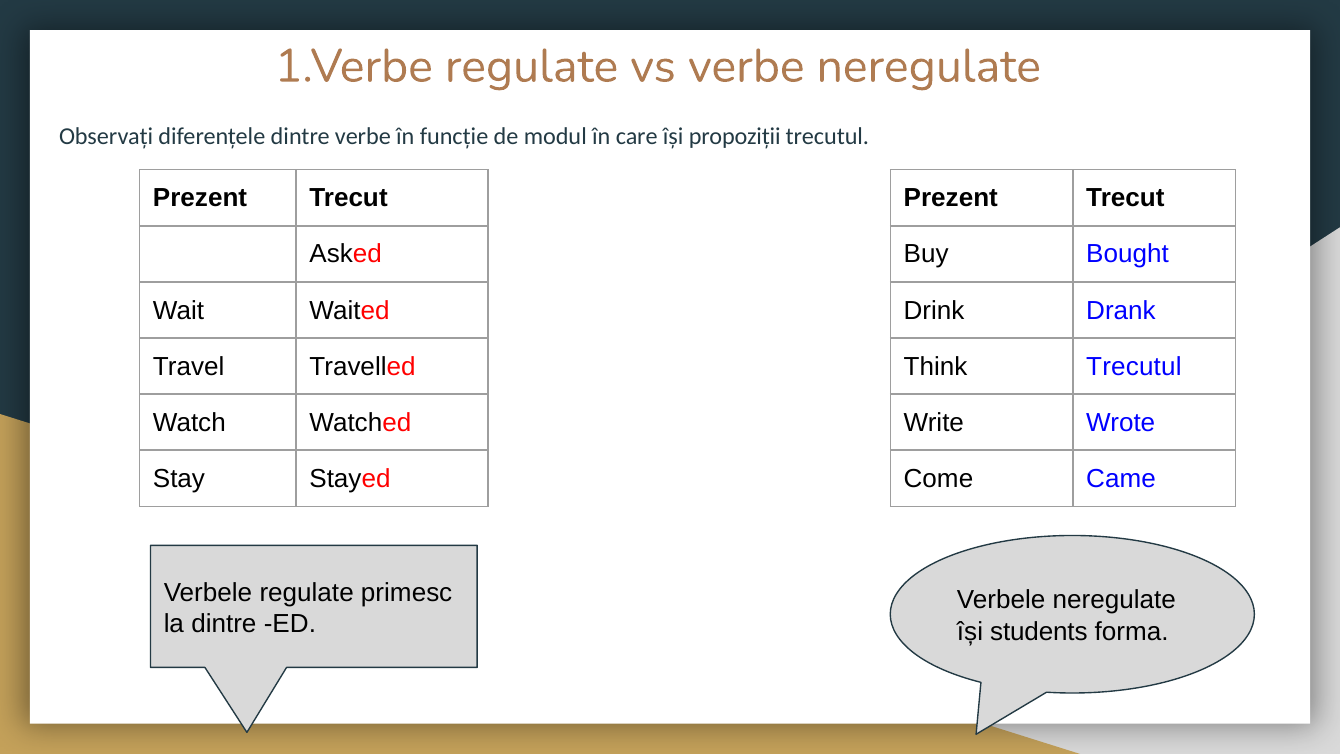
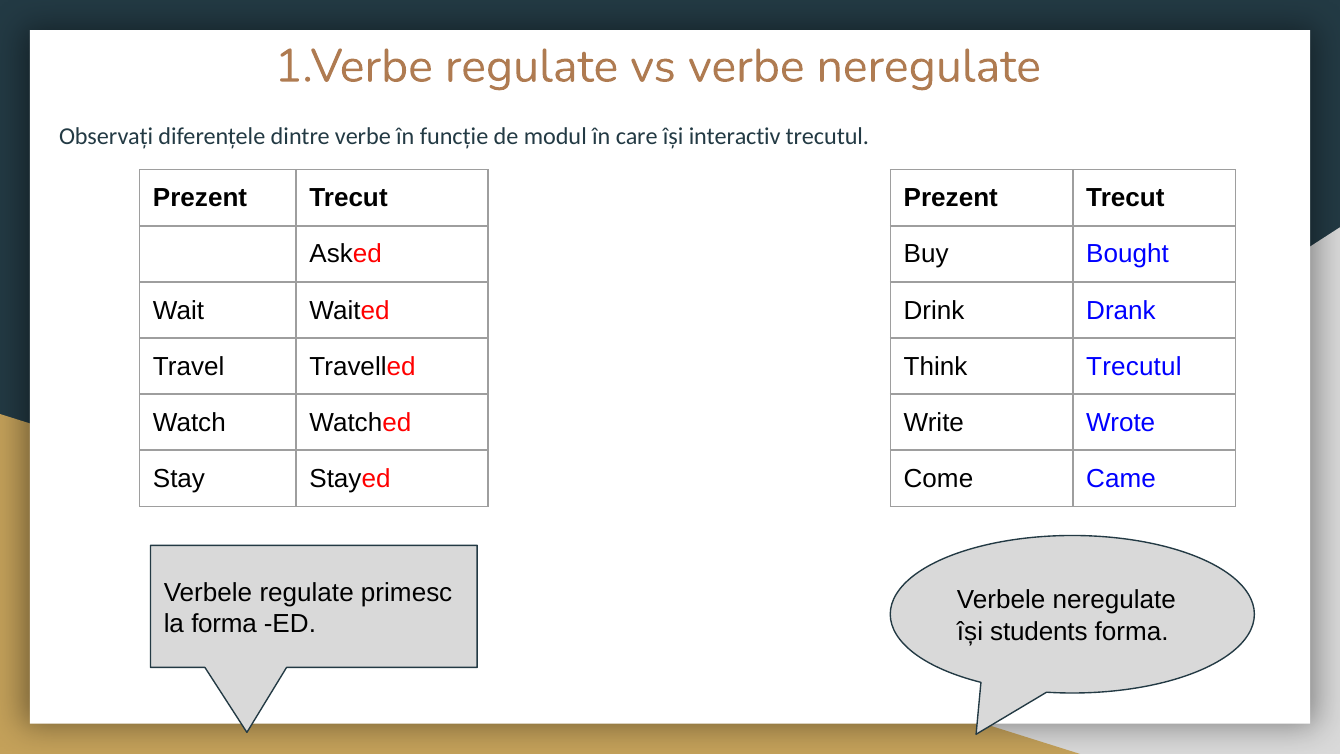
propoziții: propoziții -> interactiv
la dintre: dintre -> forma
